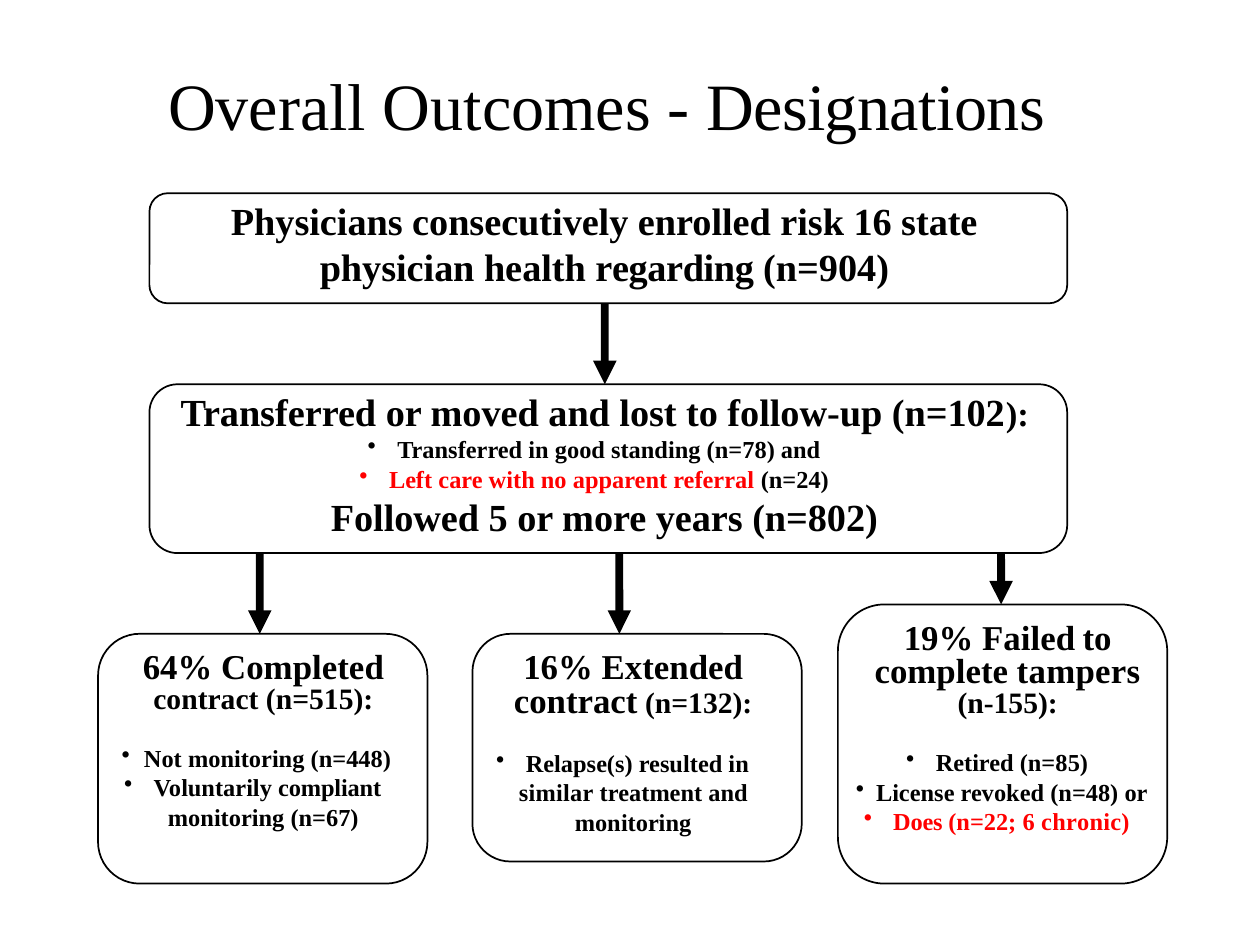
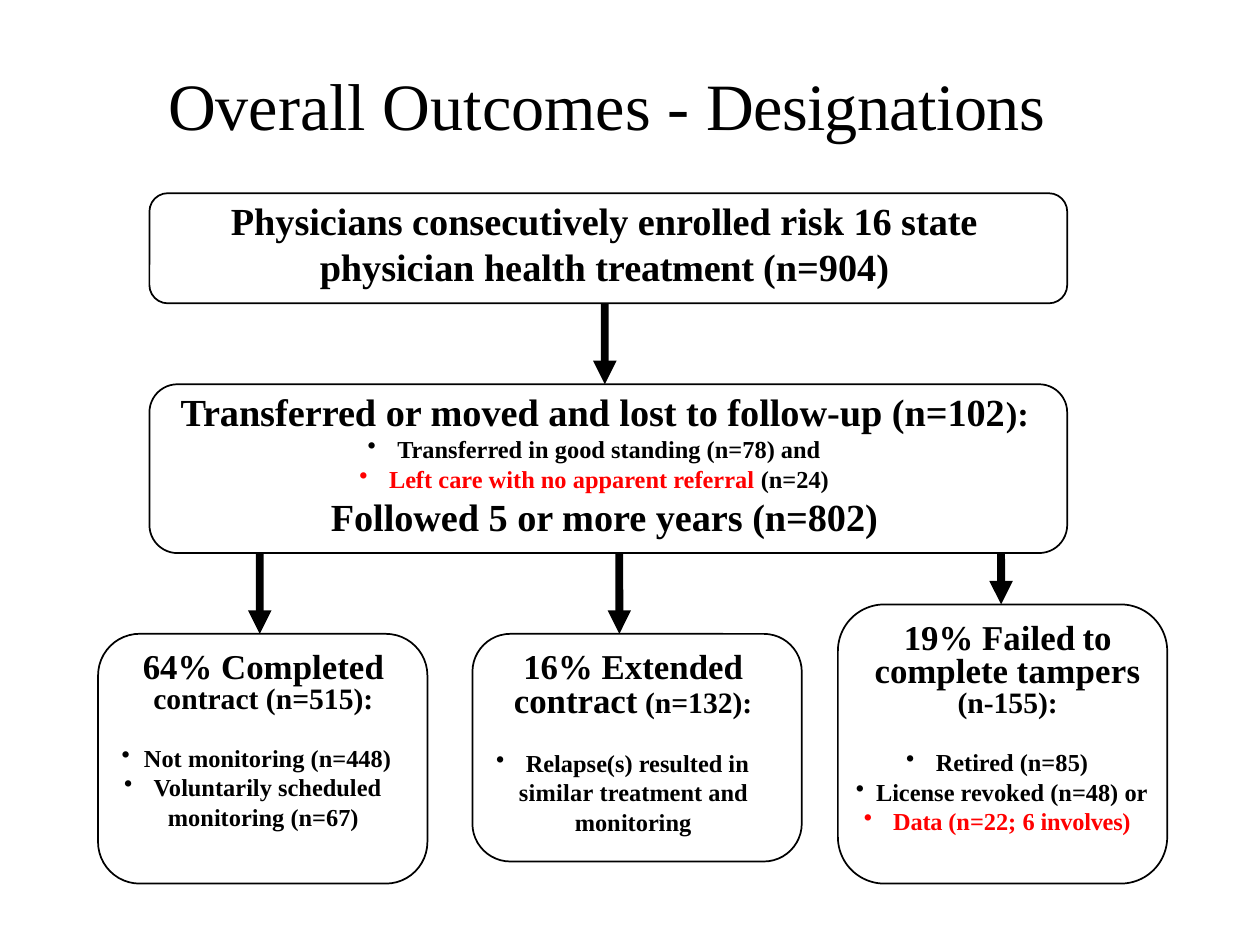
health regarding: regarding -> treatment
compliant: compliant -> scheduled
Does: Does -> Data
chronic: chronic -> involves
